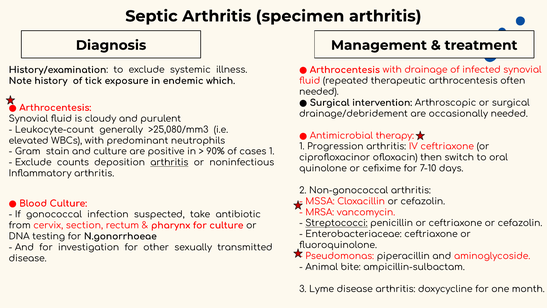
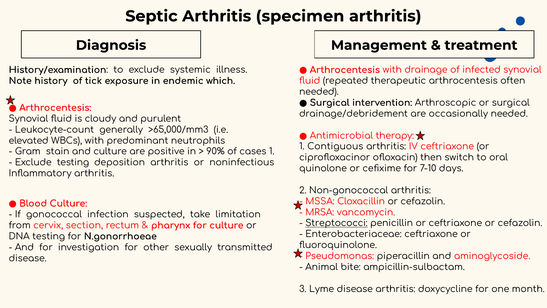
>25,080/mm3: >25,080/mm3 -> >65,000/mm3
Progression: Progression -> Contiguous
Exclude counts: counts -> testing
arthritis at (169, 162) underline: present -> none
antibiotic: antibiotic -> limitation
